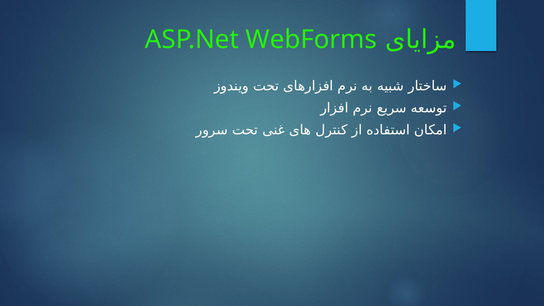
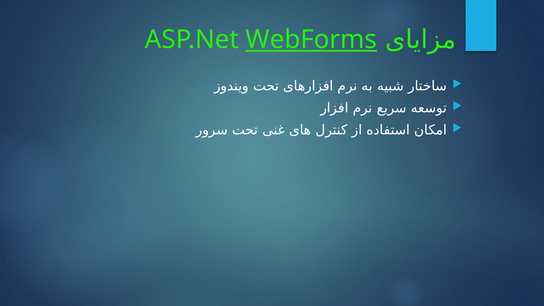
WebForms underline: none -> present
